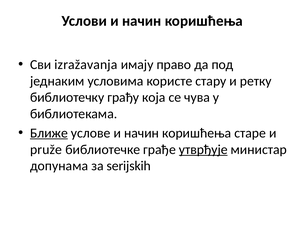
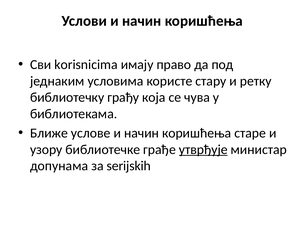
izražavanja: izražavanja -> korisnicima
Ближе underline: present -> none
pruže: pruže -> узору
